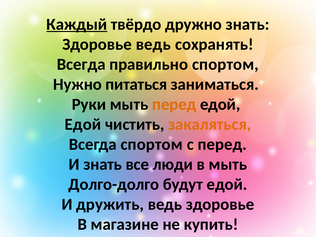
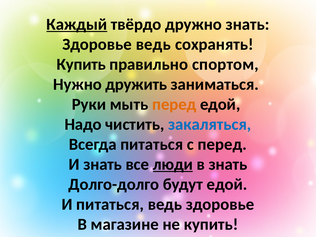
Всегда at (81, 64): Всегда -> Купить
питаться: питаться -> дружить
Едой at (83, 124): Едой -> Надо
закаляться colour: orange -> blue
Всегда спортом: спортом -> питаться
люди underline: none -> present
в мыть: мыть -> знать
И дружить: дружить -> питаться
